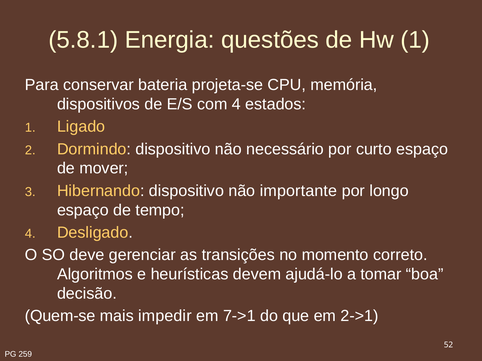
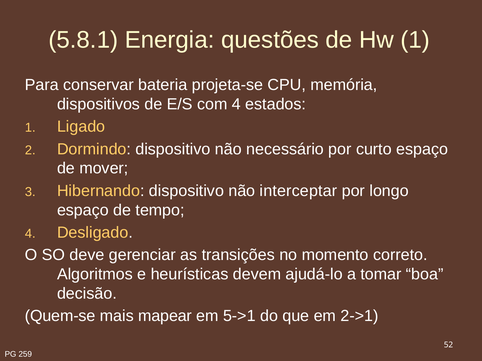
importante: importante -> interceptar
impedir: impedir -> mapear
7->1: 7->1 -> 5->1
